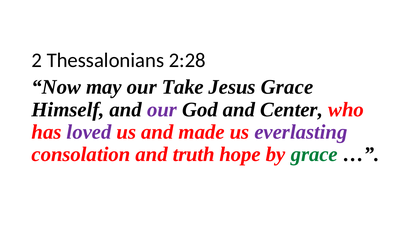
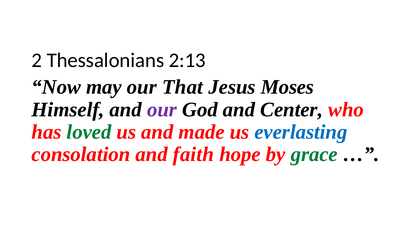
2:28: 2:28 -> 2:13
Take: Take -> That
Jesus Grace: Grace -> Moses
loved colour: purple -> green
everlasting colour: purple -> blue
truth: truth -> faith
